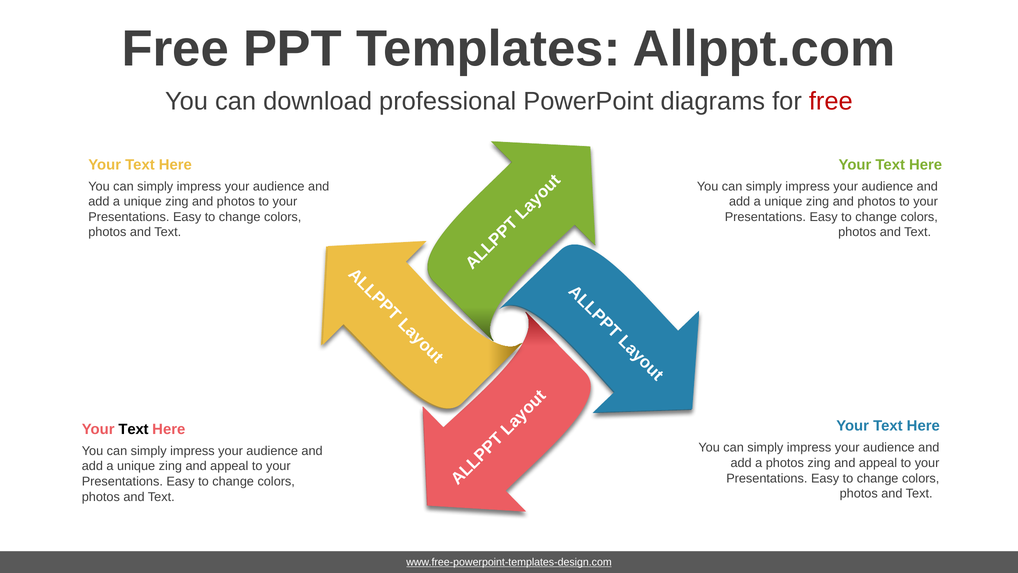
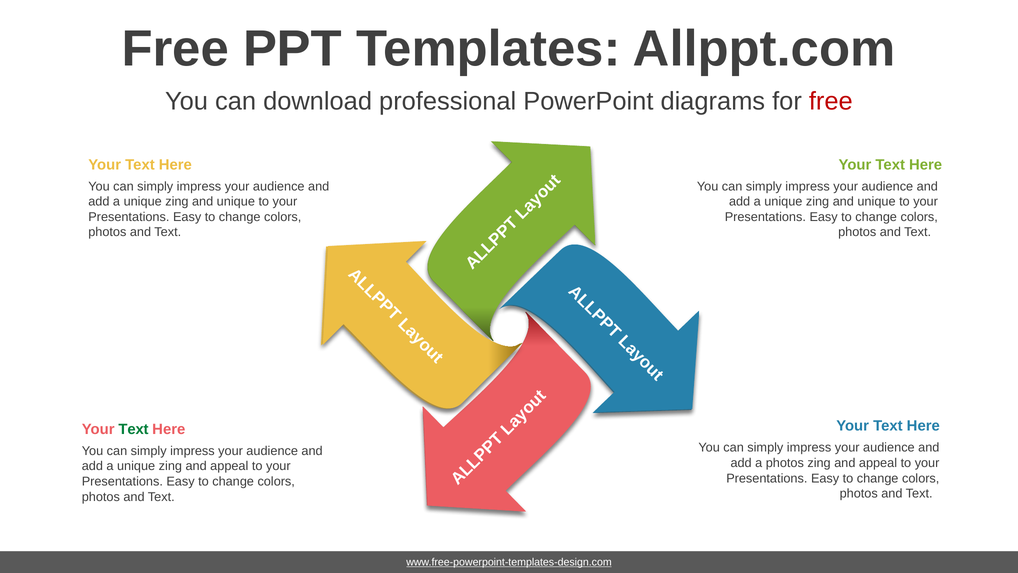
photos at (236, 201): photos -> unique
photos at (877, 201): photos -> unique
Text at (134, 429) colour: black -> green
